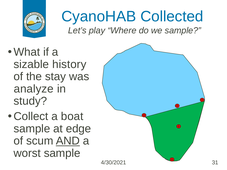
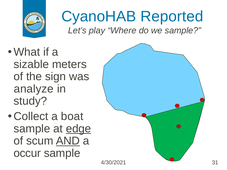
Collected: Collected -> Reported
history: history -> meters
stay: stay -> sign
edge underline: none -> present
worst: worst -> occur
